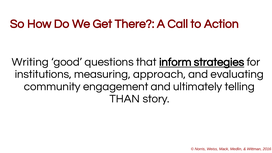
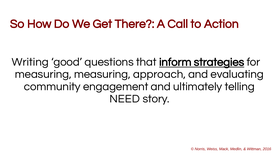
institutions at (43, 74): institutions -> measuring
THAN: THAN -> NEED
